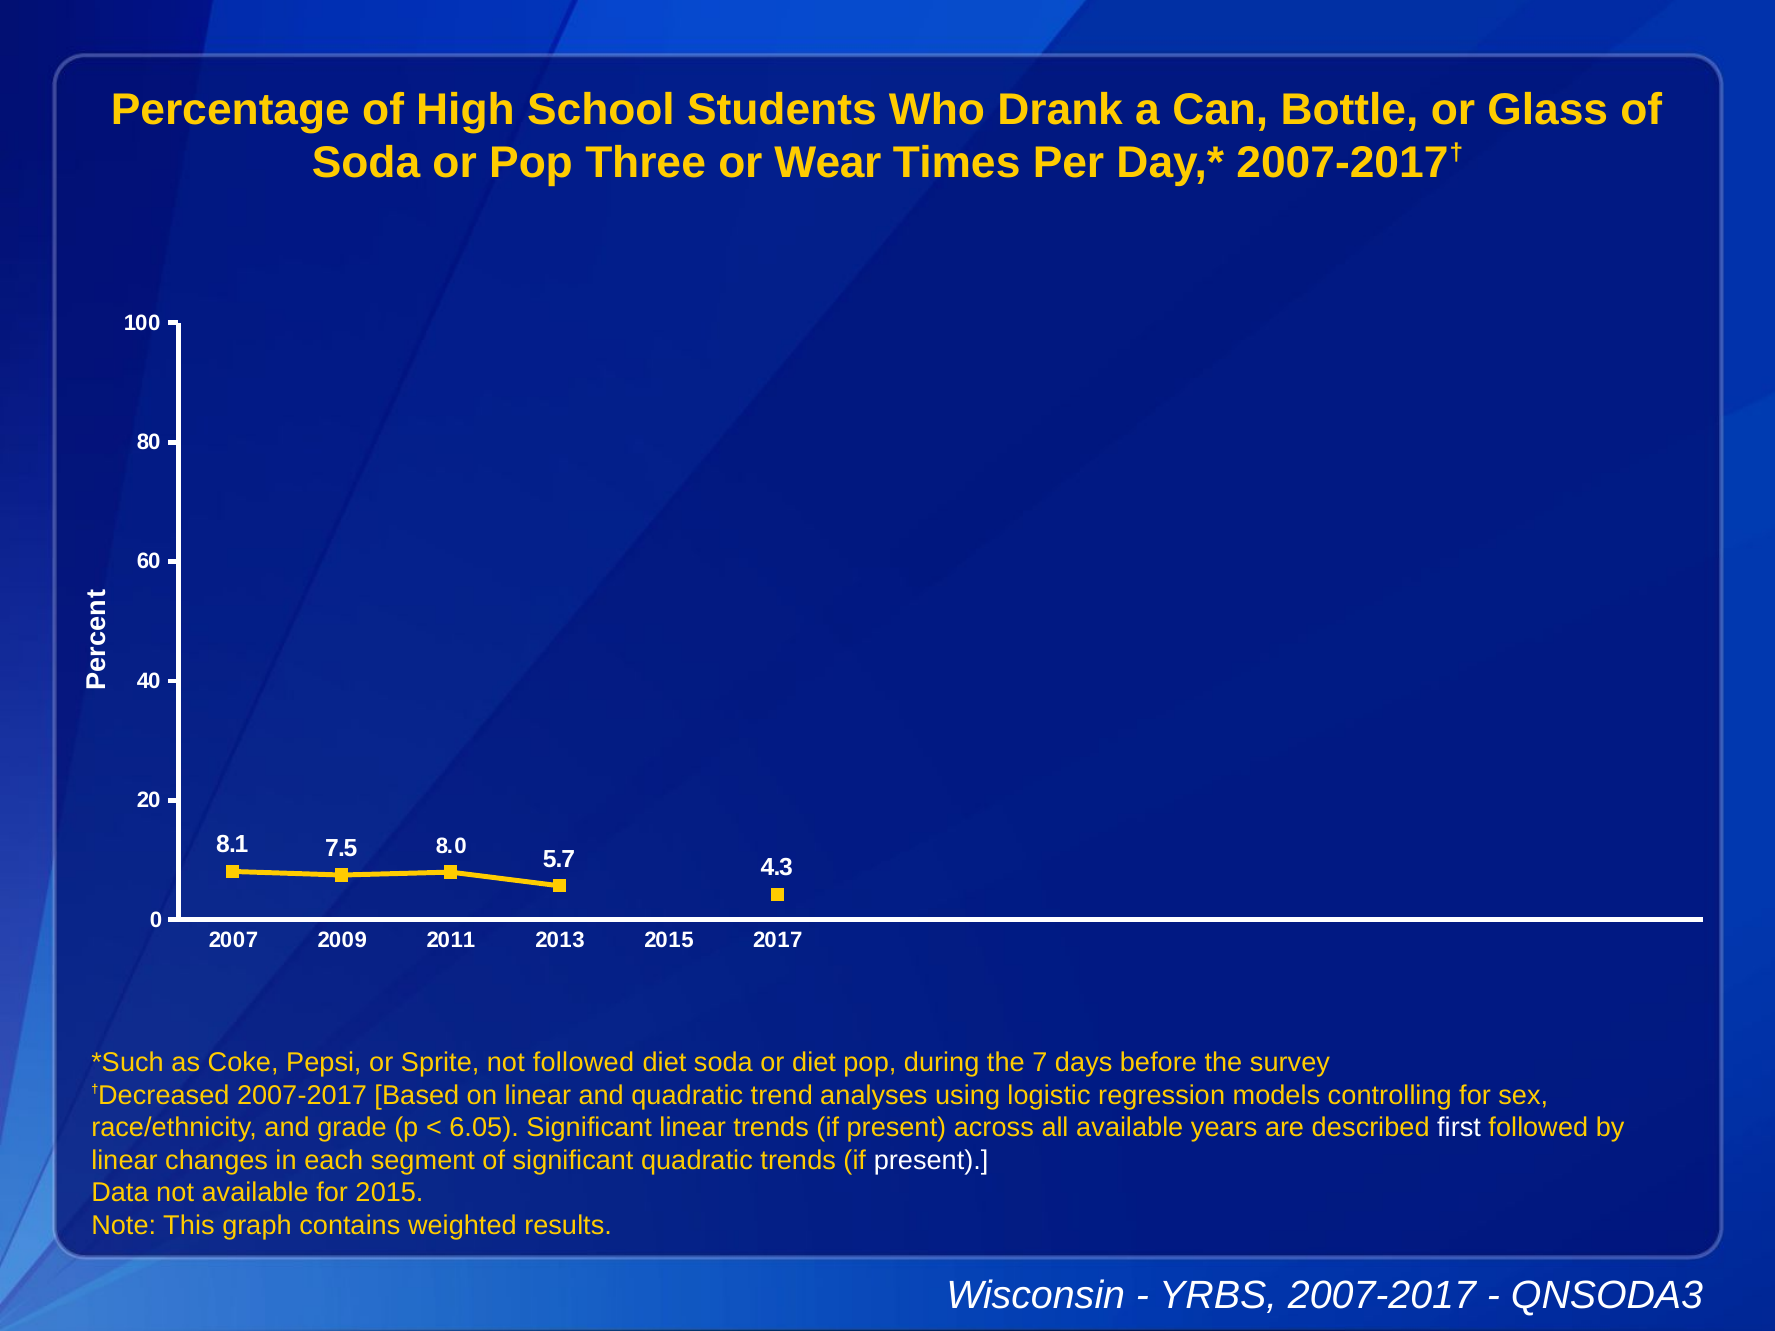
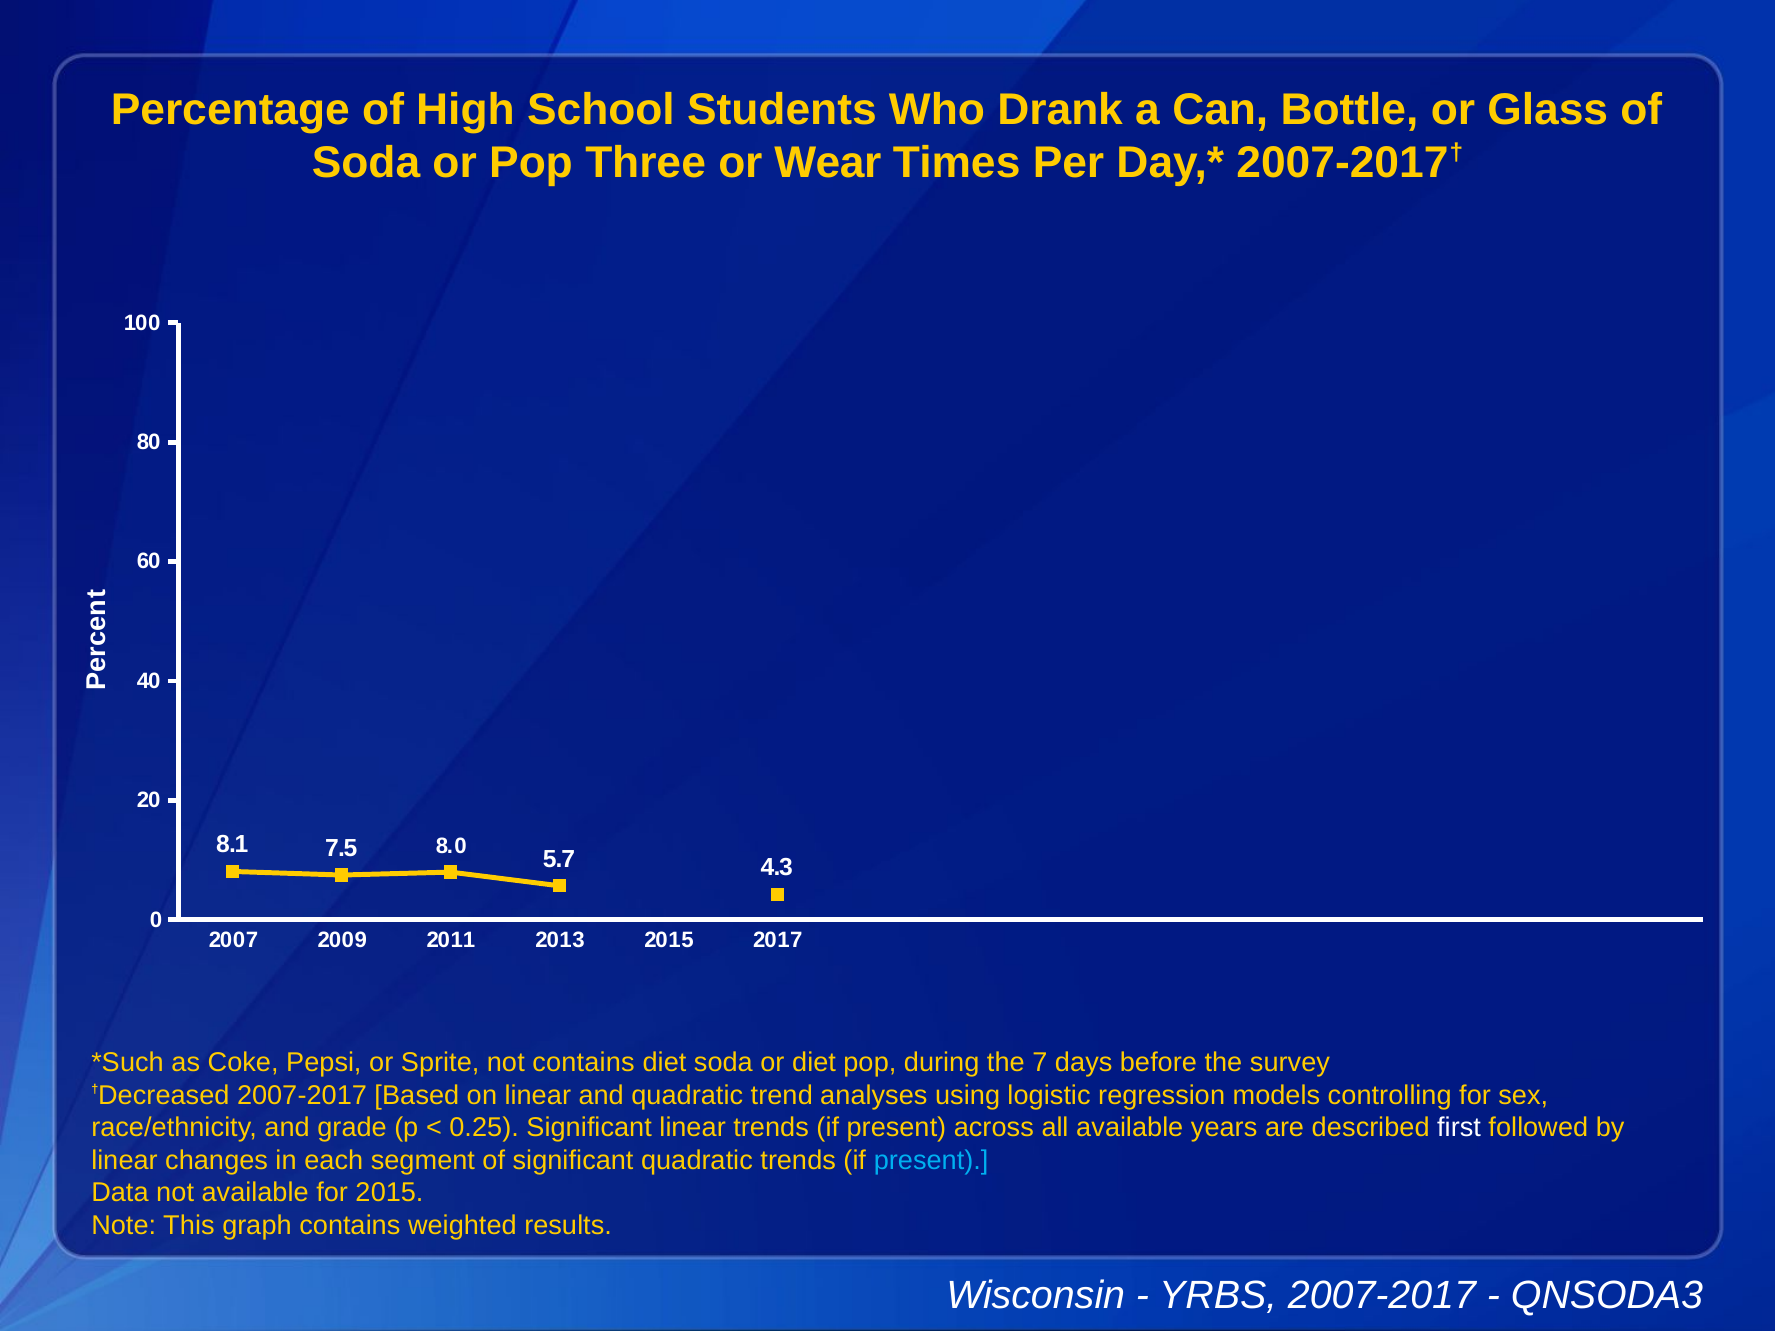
not followed: followed -> contains
6.05: 6.05 -> 0.25
present at (931, 1161) colour: white -> light blue
